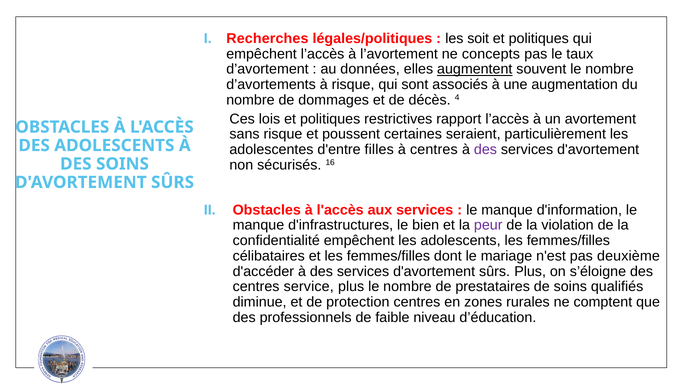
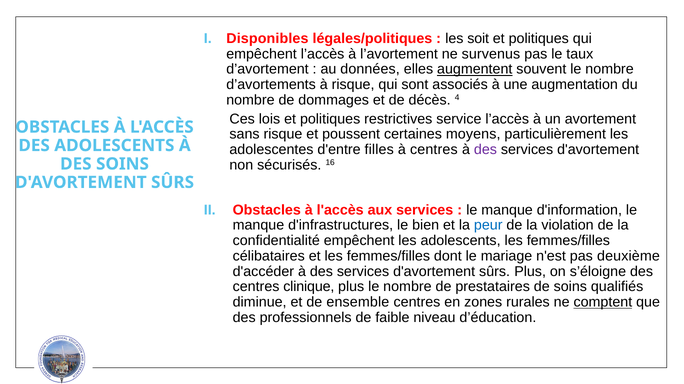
Recherches: Recherches -> Disponibles
concepts: concepts -> survenus
rapport: rapport -> service
seraient: seraient -> moyens
peur colour: purple -> blue
service: service -> clinique
protection: protection -> ensemble
comptent underline: none -> present
